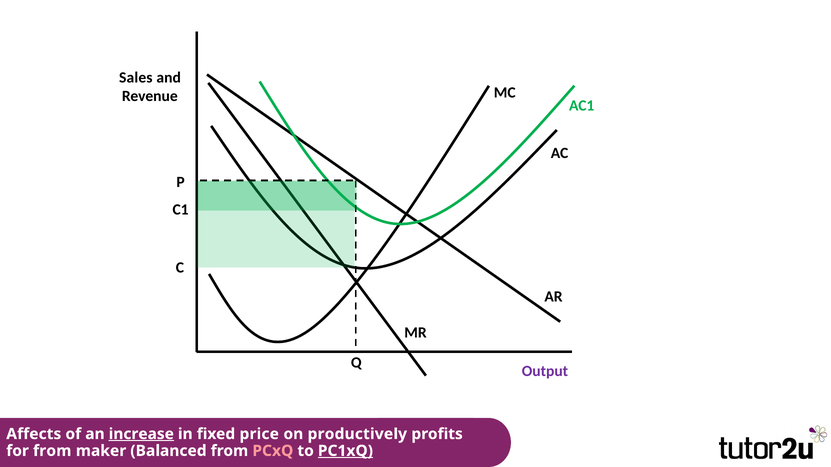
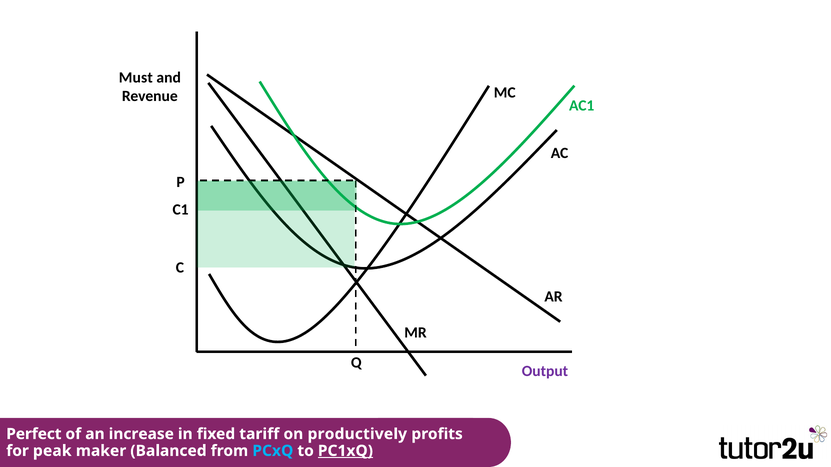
Sales: Sales -> Must
Affects: Affects -> Perfect
increase underline: present -> none
price: price -> tariff
for from: from -> peak
PCxQ colour: pink -> light blue
